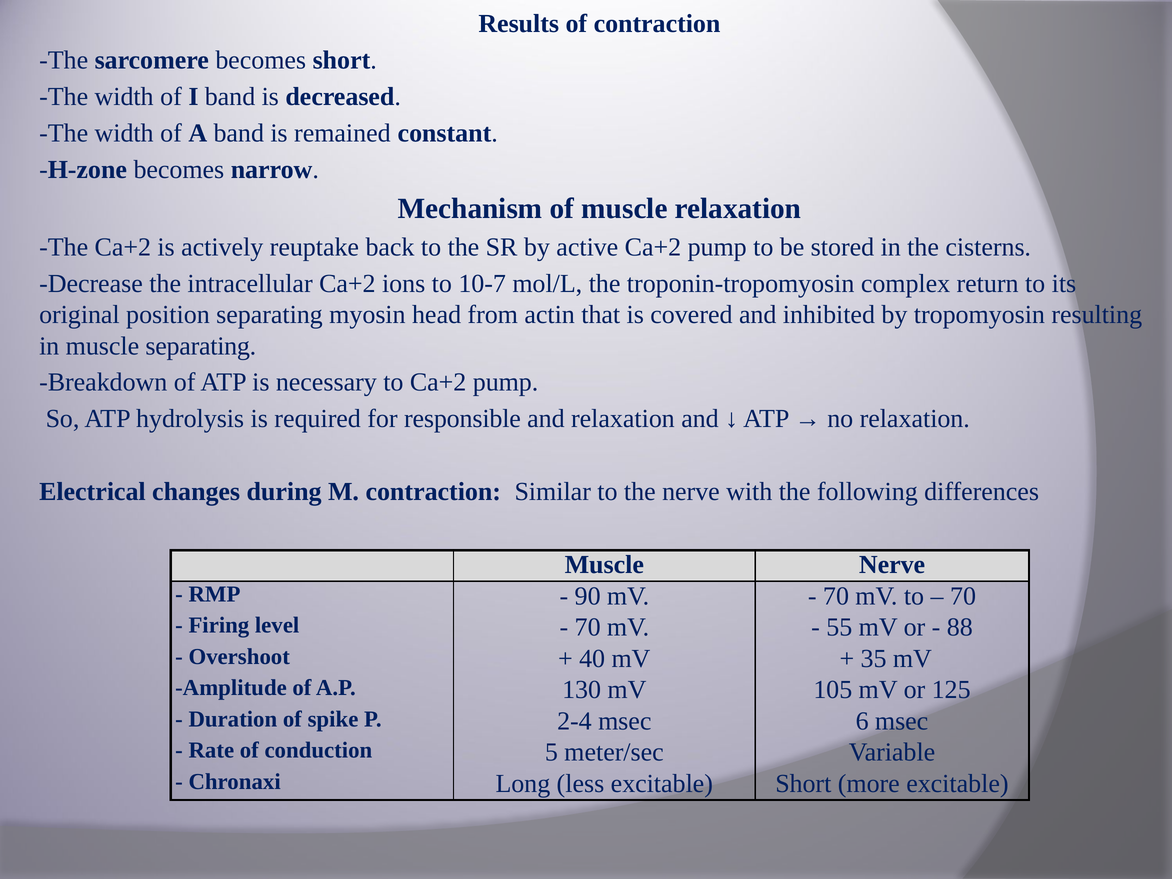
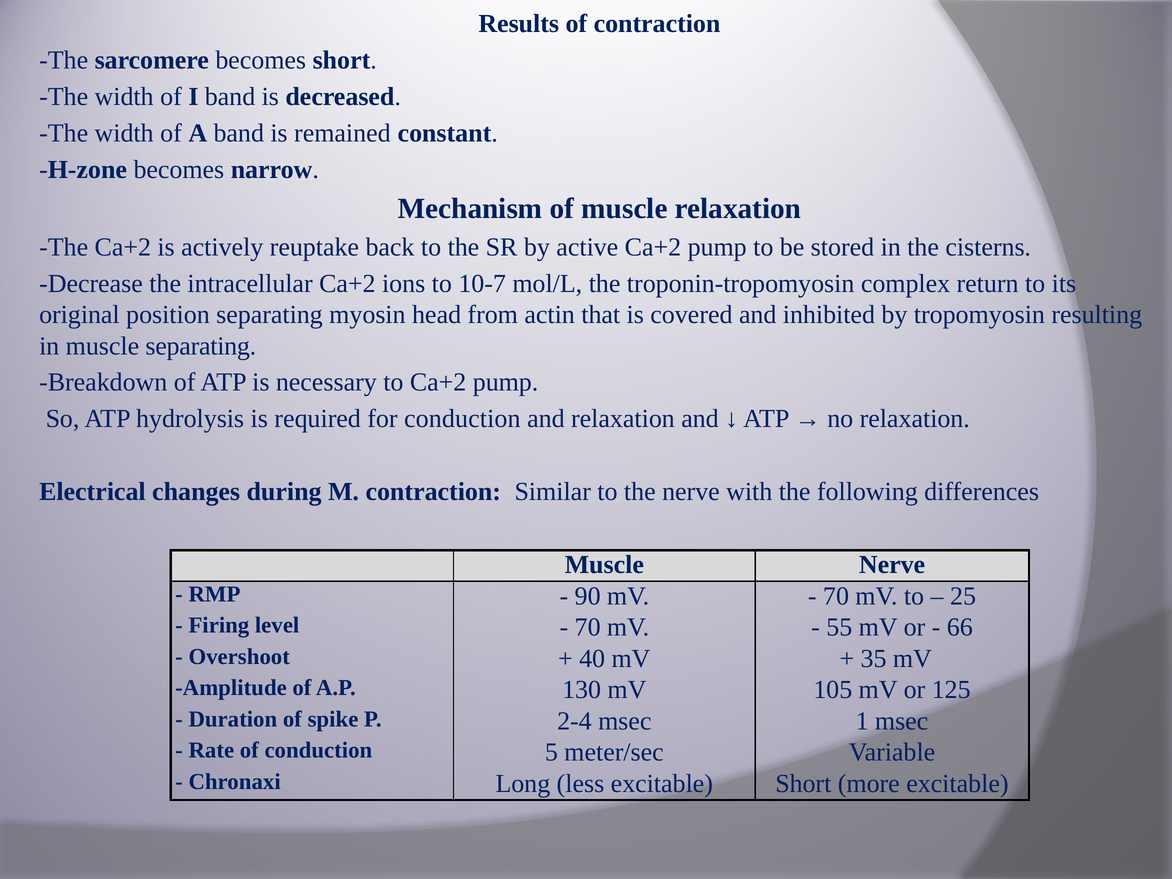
for responsible: responsible -> conduction
70 at (963, 596): 70 -> 25
88: 88 -> 66
6: 6 -> 1
